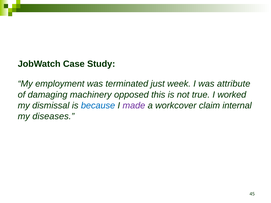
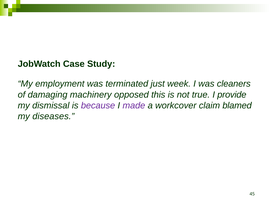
attribute: attribute -> cleaners
worked: worked -> provide
because colour: blue -> purple
internal: internal -> blamed
